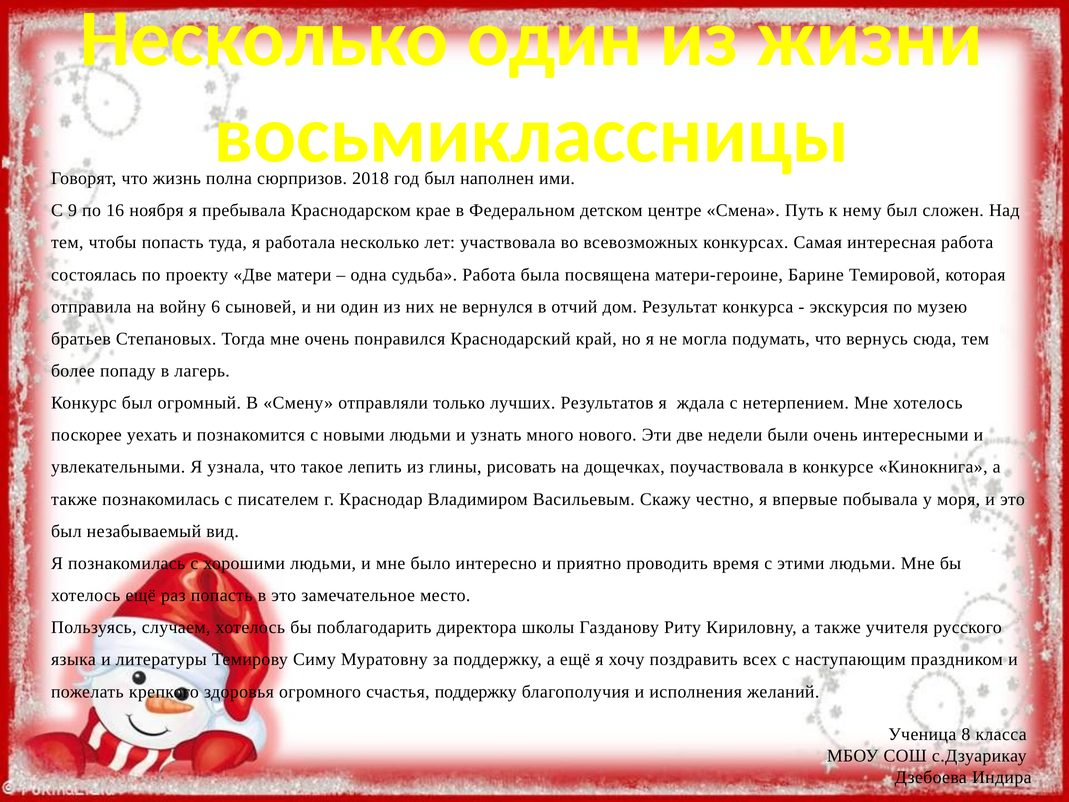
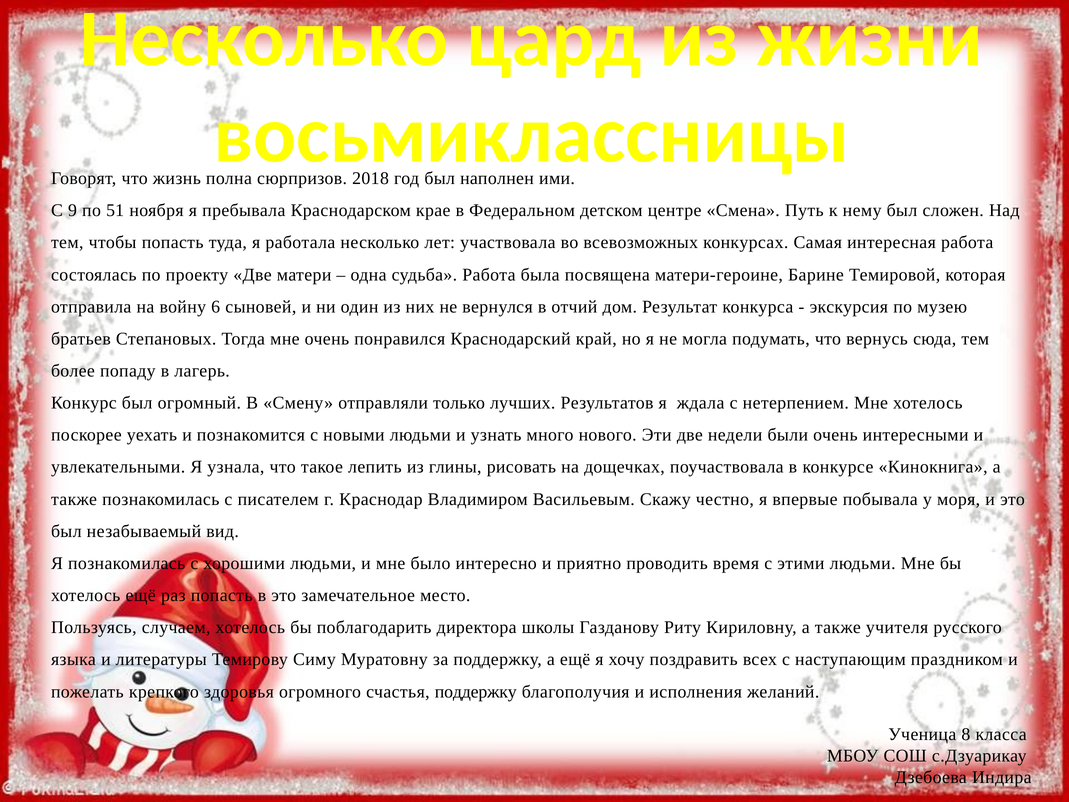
Несколько один: один -> цард
16: 16 -> 51
